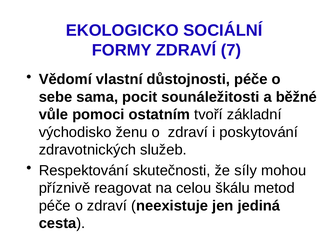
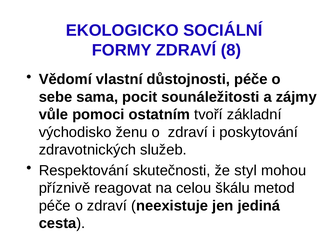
7: 7 -> 8
běžné: běžné -> zájmy
síly: síly -> styl
